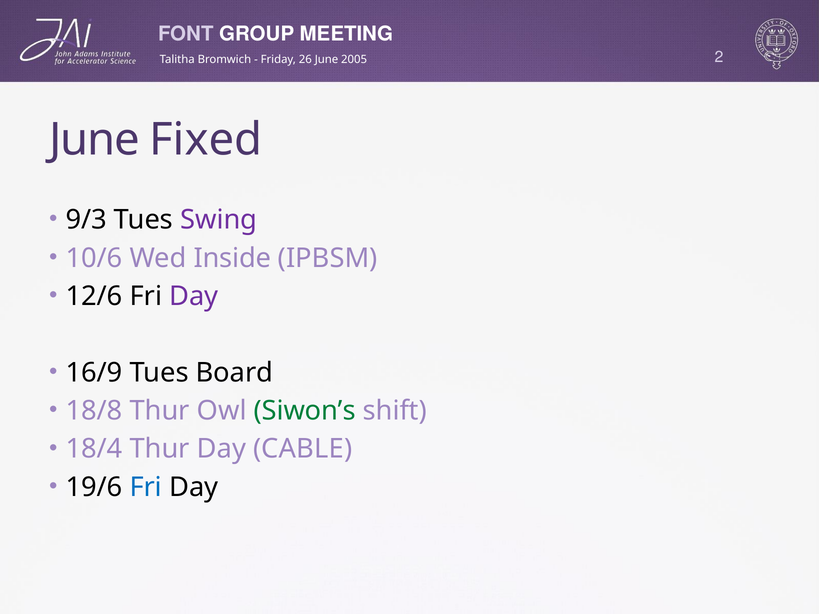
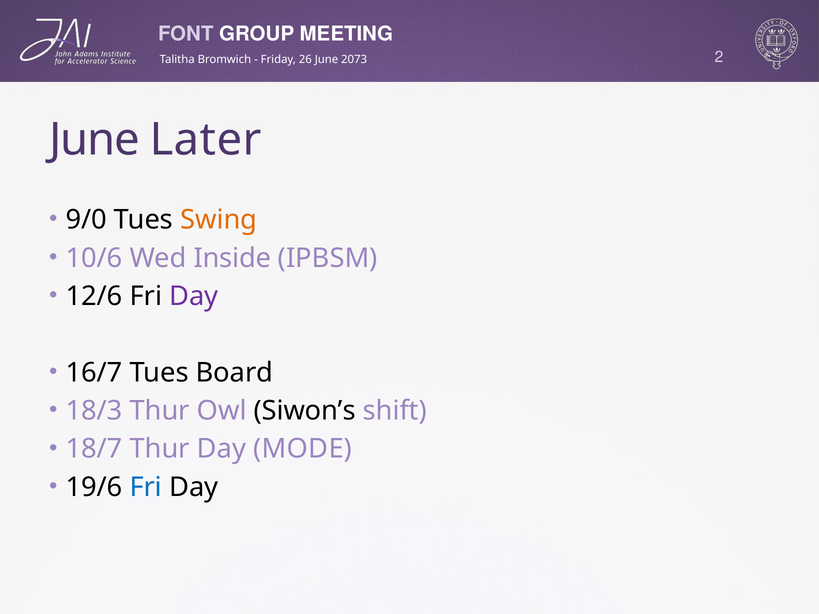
2005: 2005 -> 2073
Fixed: Fixed -> Later
9/3: 9/3 -> 9/0
Swing colour: purple -> orange
16/9: 16/9 -> 16/7
18/8: 18/8 -> 18/3
Siwon’s colour: green -> black
18/4: 18/4 -> 18/7
CABLE: CABLE -> MODE
